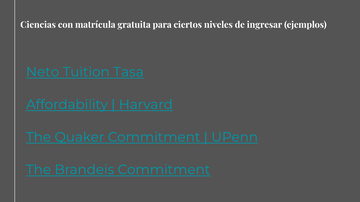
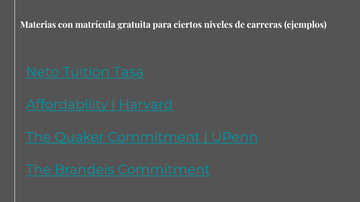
Ciencias: Ciencias -> Materias
ingresar: ingresar -> carreras
